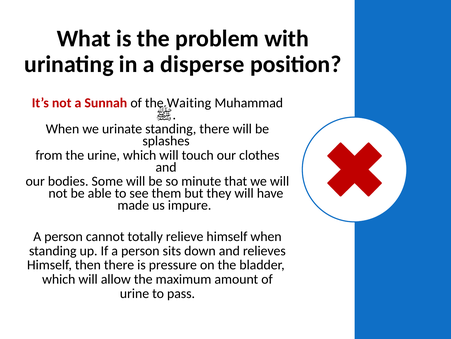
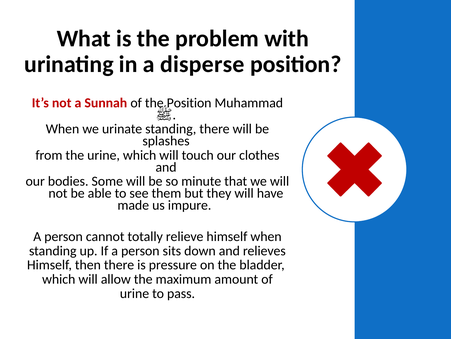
the Waiting: Waiting -> Position
